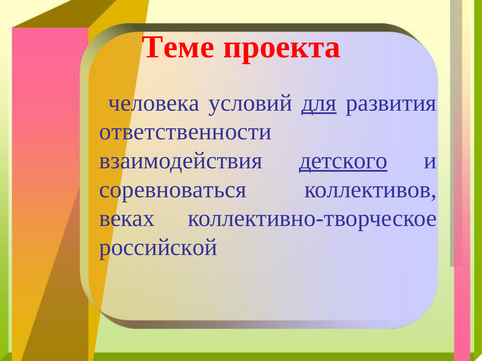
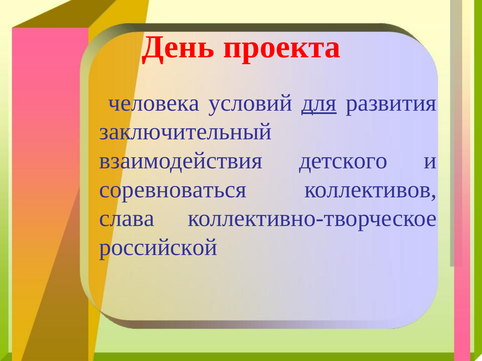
Теме: Теме -> День
ответственности: ответственности -> заключительный
детского underline: present -> none
веках: веках -> слава
